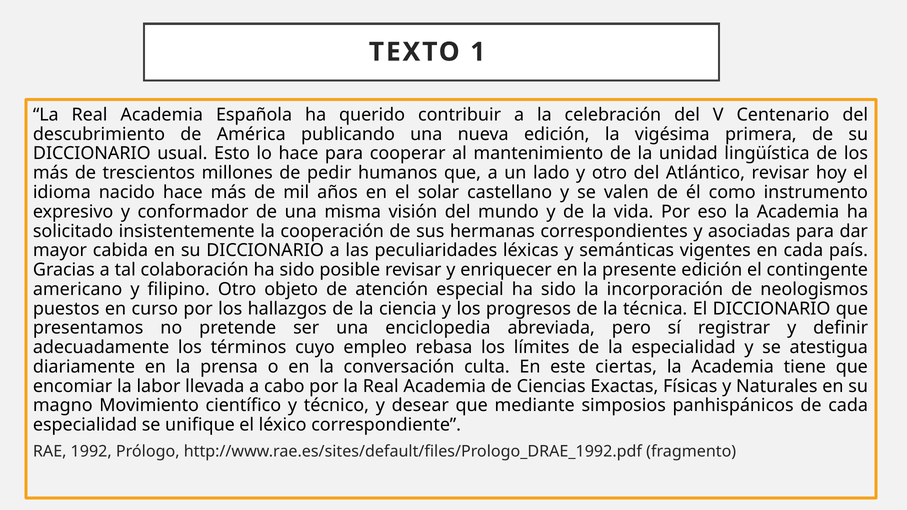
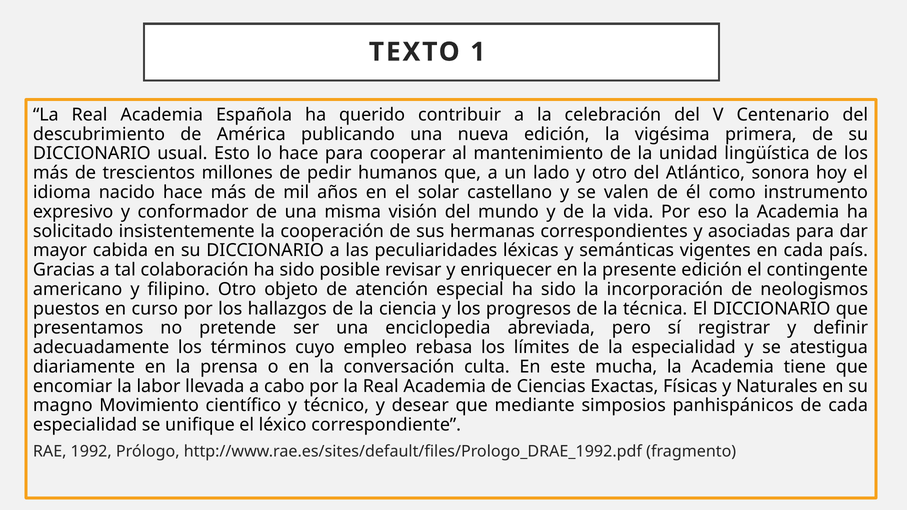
Atlántico revisar: revisar -> sonora
ciertas: ciertas -> mucha
